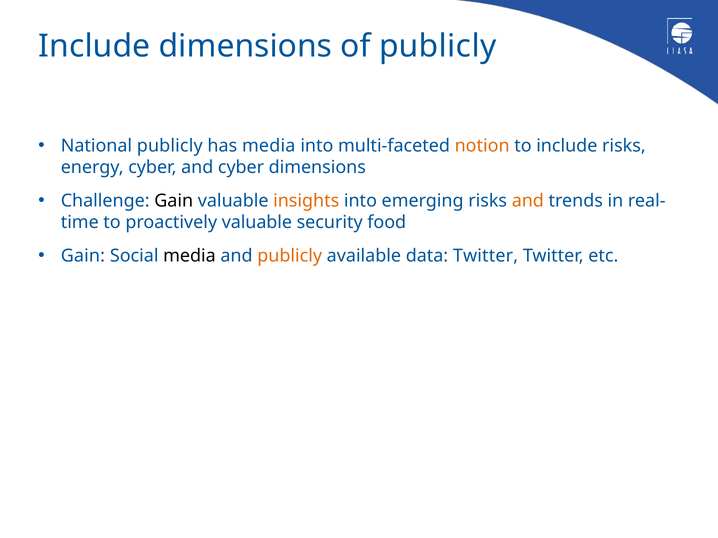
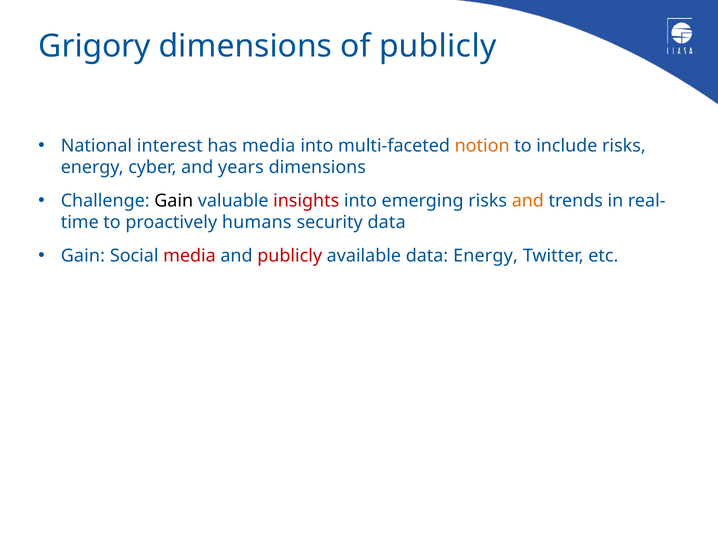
Include at (94, 46): Include -> Grigory
National publicly: publicly -> interest
and cyber: cyber -> years
insights colour: orange -> red
proactively valuable: valuable -> humans
security food: food -> data
media at (189, 256) colour: black -> red
publicly at (290, 256) colour: orange -> red
data Twitter: Twitter -> Energy
